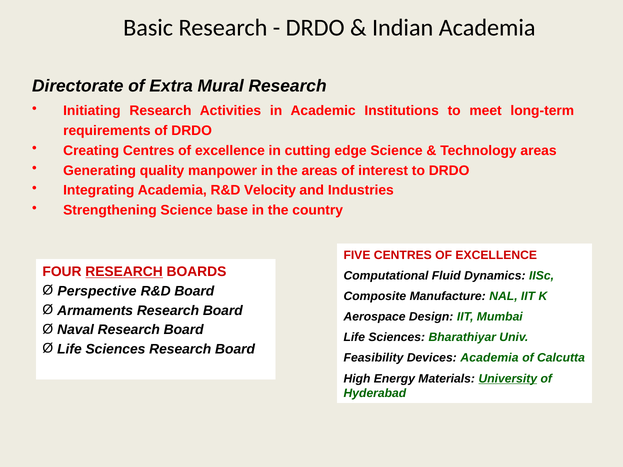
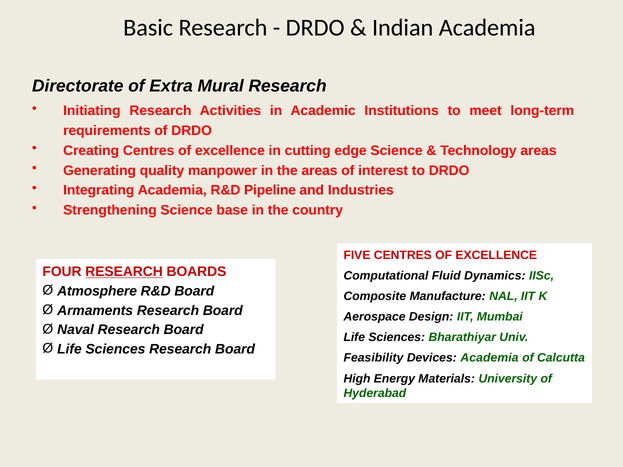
Velocity: Velocity -> Pipeline
Perspective: Perspective -> Atmosphere
University underline: present -> none
